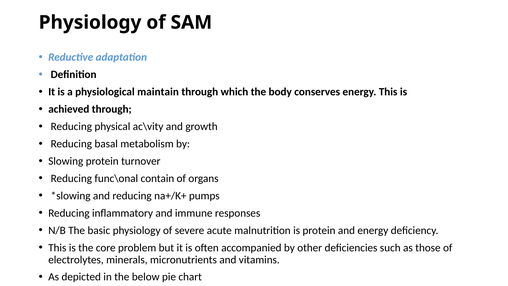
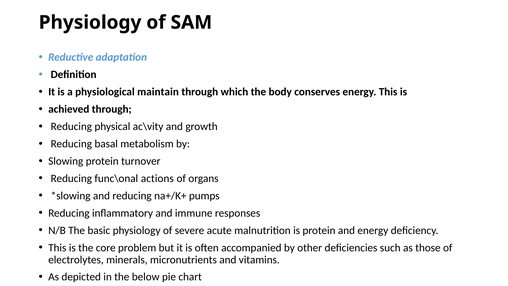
contain: contain -> actions
